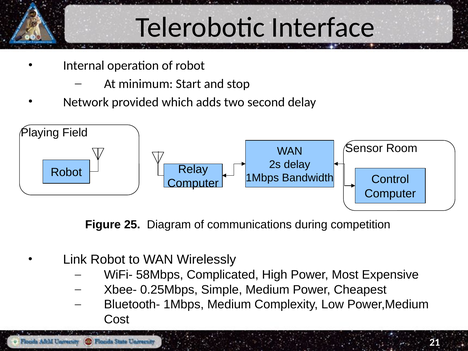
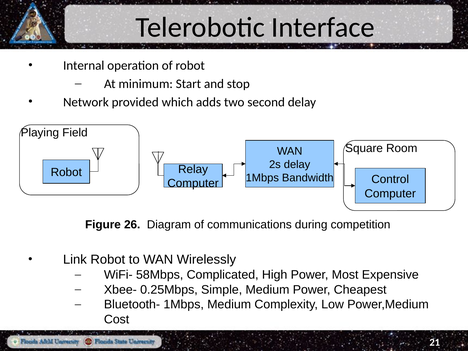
Sensor: Sensor -> Square
25: 25 -> 26
